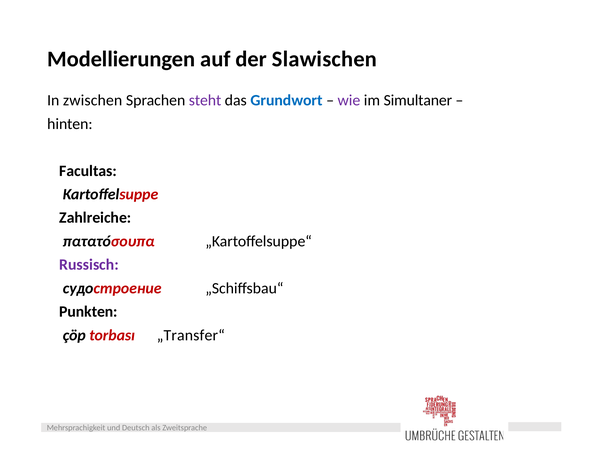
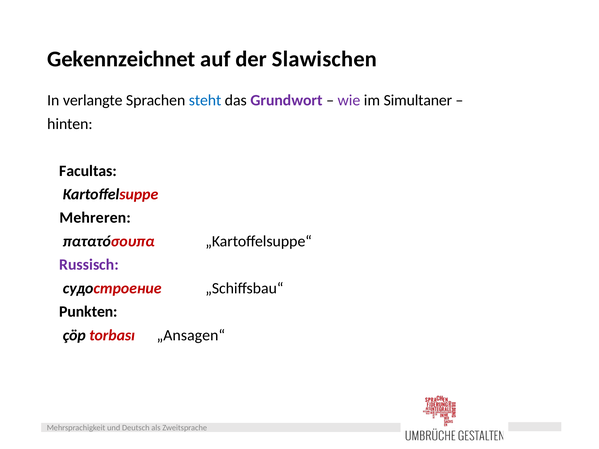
Modellierungen: Modellierungen -> Gekennzeichnet
zwischen: zwischen -> verlangte
steht colour: purple -> blue
Grundwort colour: blue -> purple
Zahlreiche: Zahlreiche -> Mehreren
„Transfer“: „Transfer“ -> „Ansagen“
